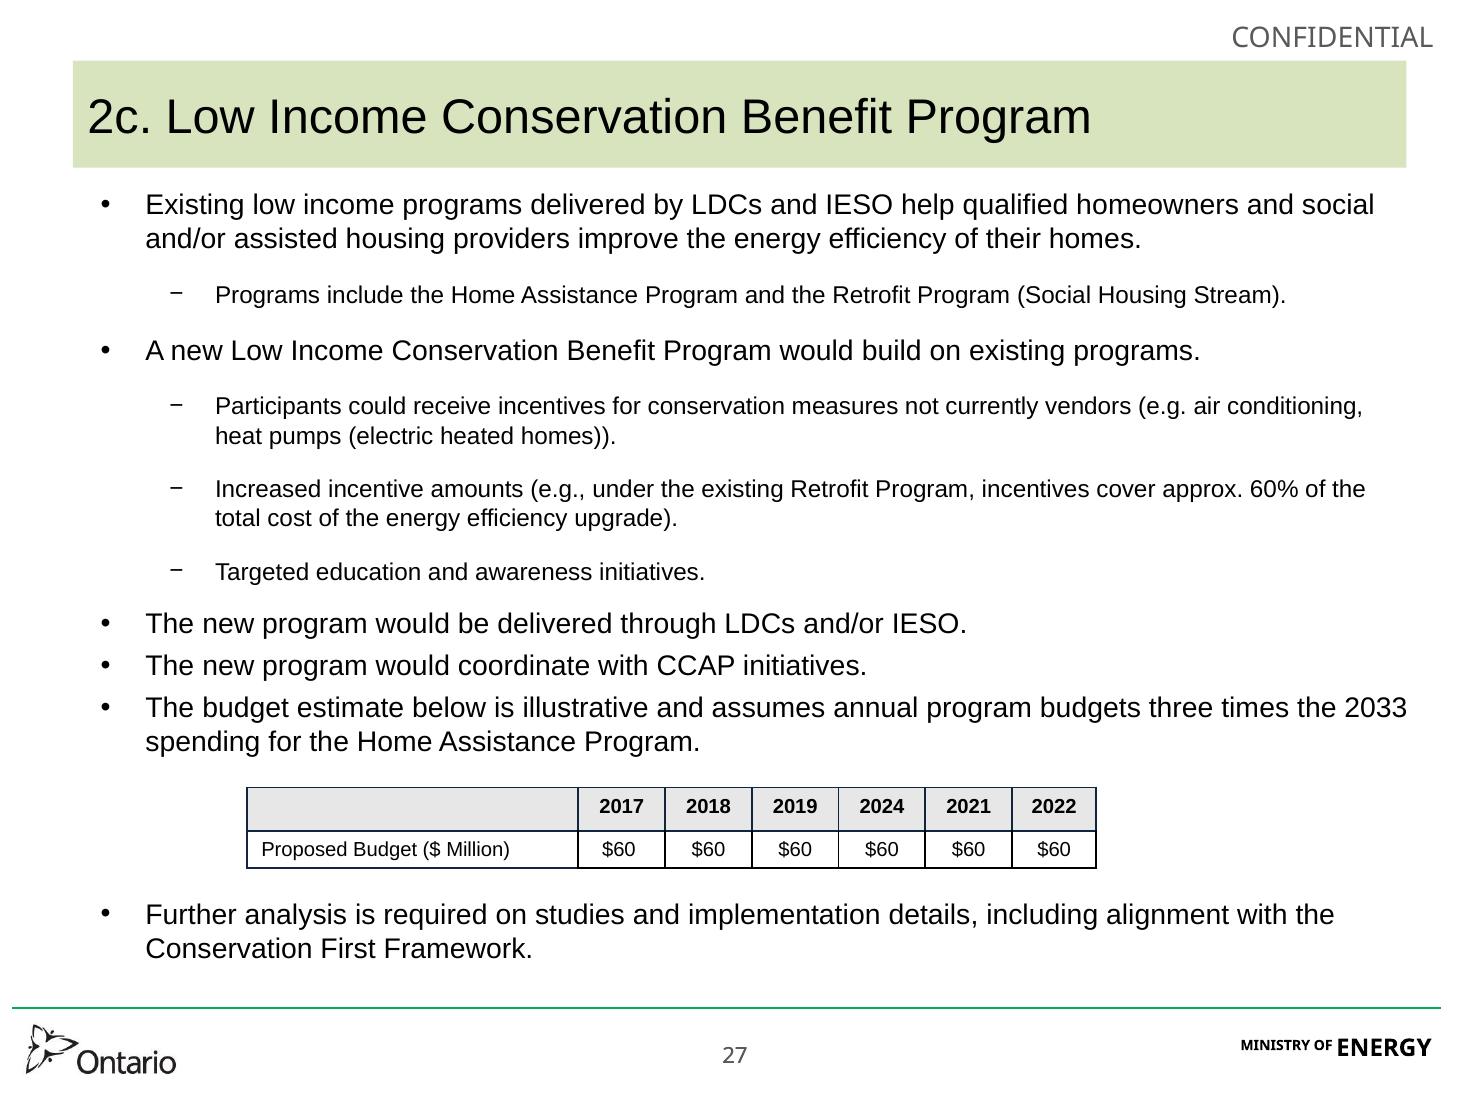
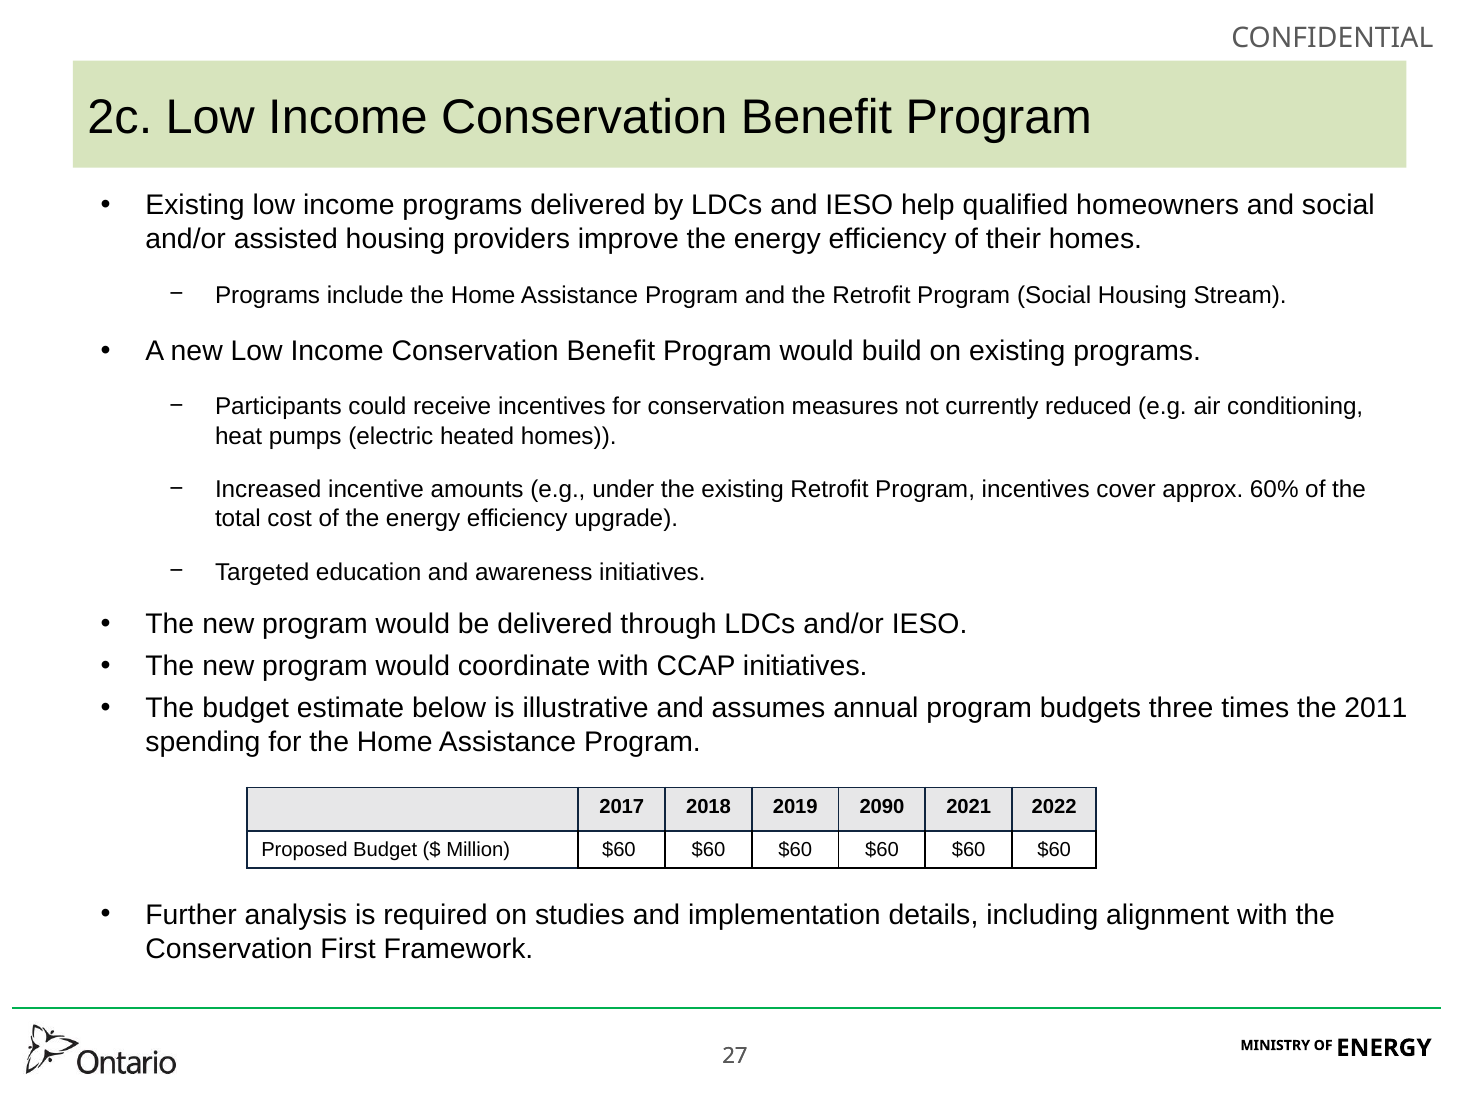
vendors: vendors -> reduced
2033: 2033 -> 2011
2024: 2024 -> 2090
